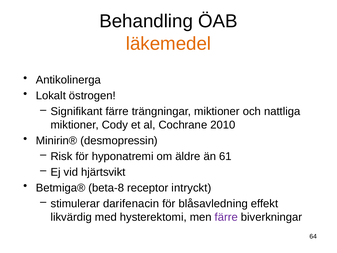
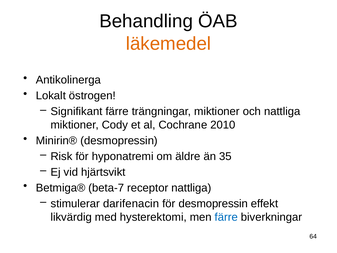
61: 61 -> 35
beta-8: beta-8 -> beta-7
receptor intryckt: intryckt -> nattliga
för blåsavledning: blåsavledning -> desmopressin
färre at (226, 217) colour: purple -> blue
